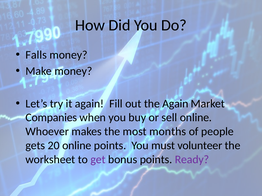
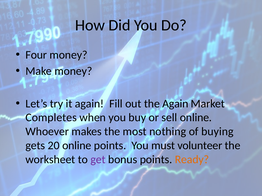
Falls: Falls -> Four
Companies: Companies -> Completes
months: months -> nothing
people: people -> buying
Ready colour: purple -> orange
